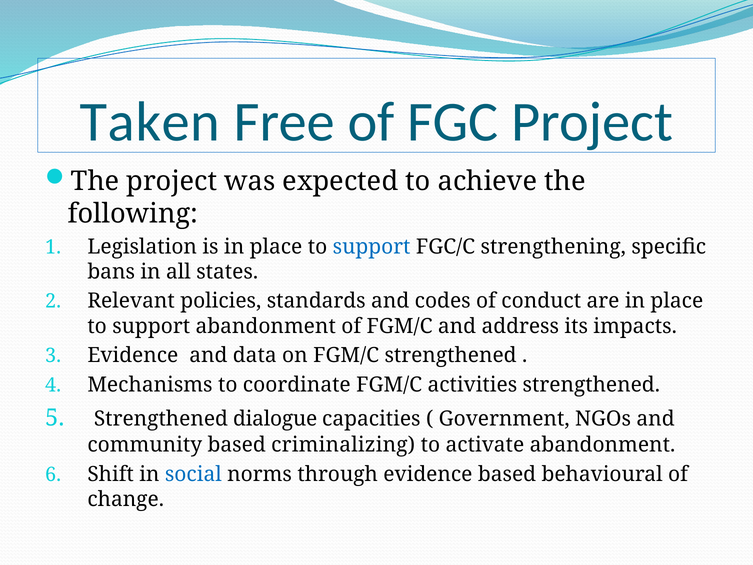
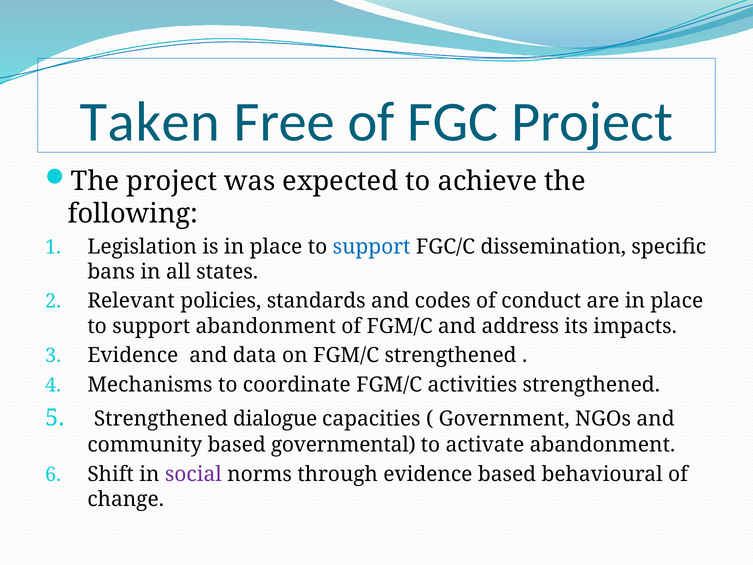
strengthening: strengthening -> dissemination
criminalizing: criminalizing -> governmental
social colour: blue -> purple
